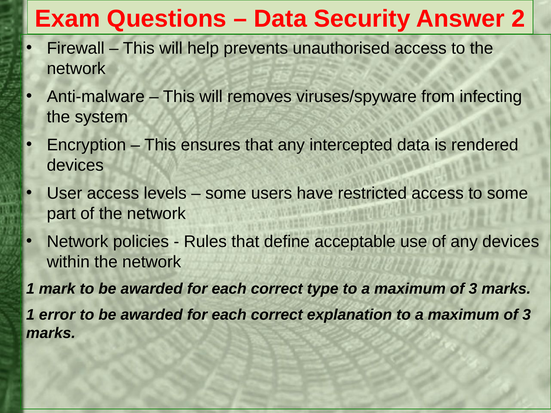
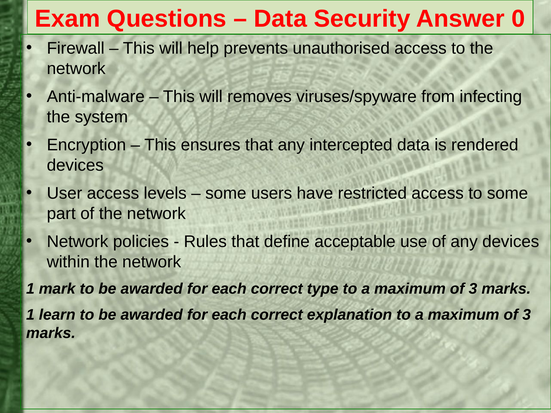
2: 2 -> 0
error: error -> learn
